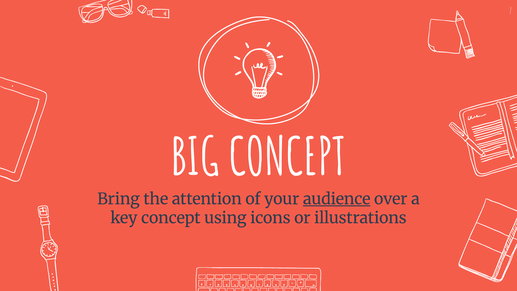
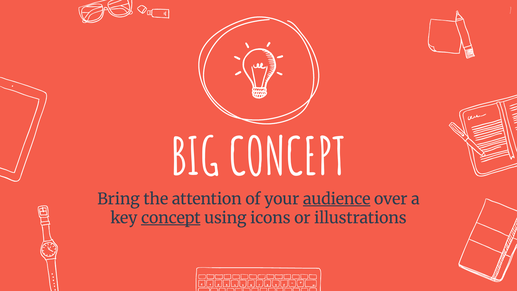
concept at (171, 218) underline: none -> present
